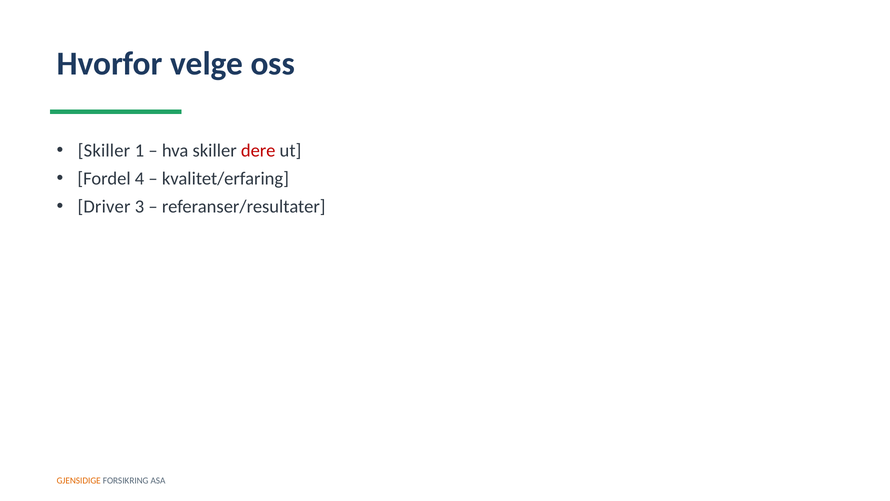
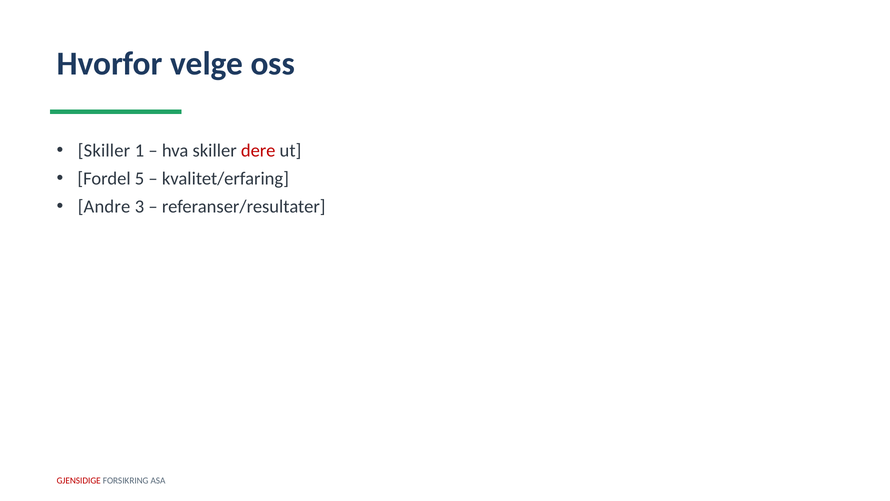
4: 4 -> 5
Driver: Driver -> Andre
GJENSIDIGE colour: orange -> red
